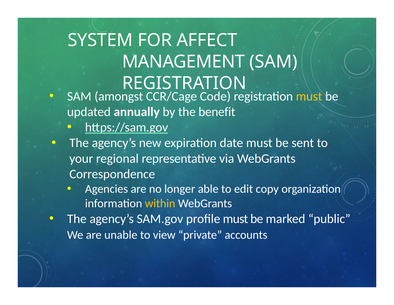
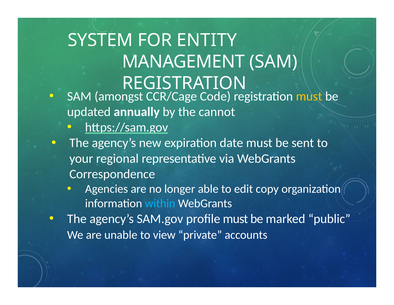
AFFECT: AFFECT -> ENTITY
benefit: benefit -> cannot
within colour: yellow -> light blue
